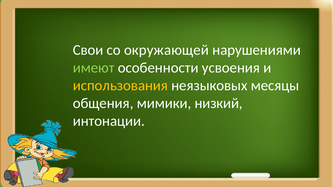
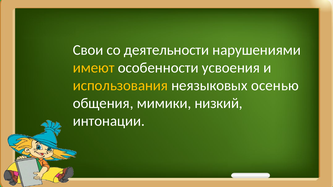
окружающей: окружающей -> деятельности
имеют colour: light green -> yellow
месяцы: месяцы -> осенью
